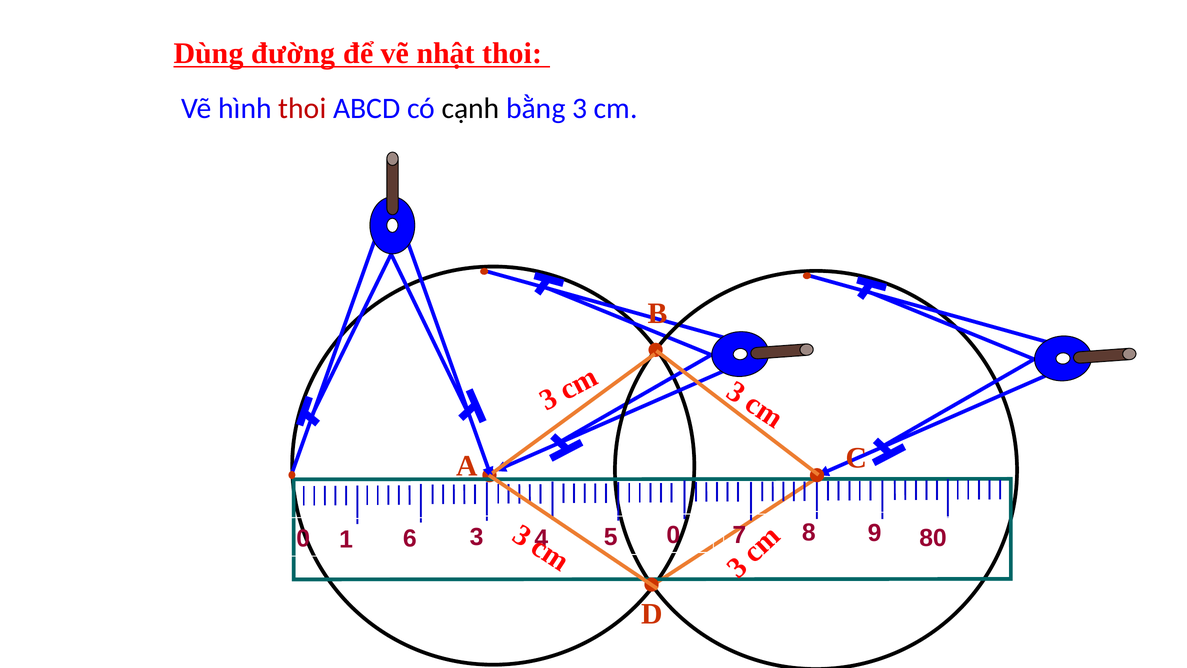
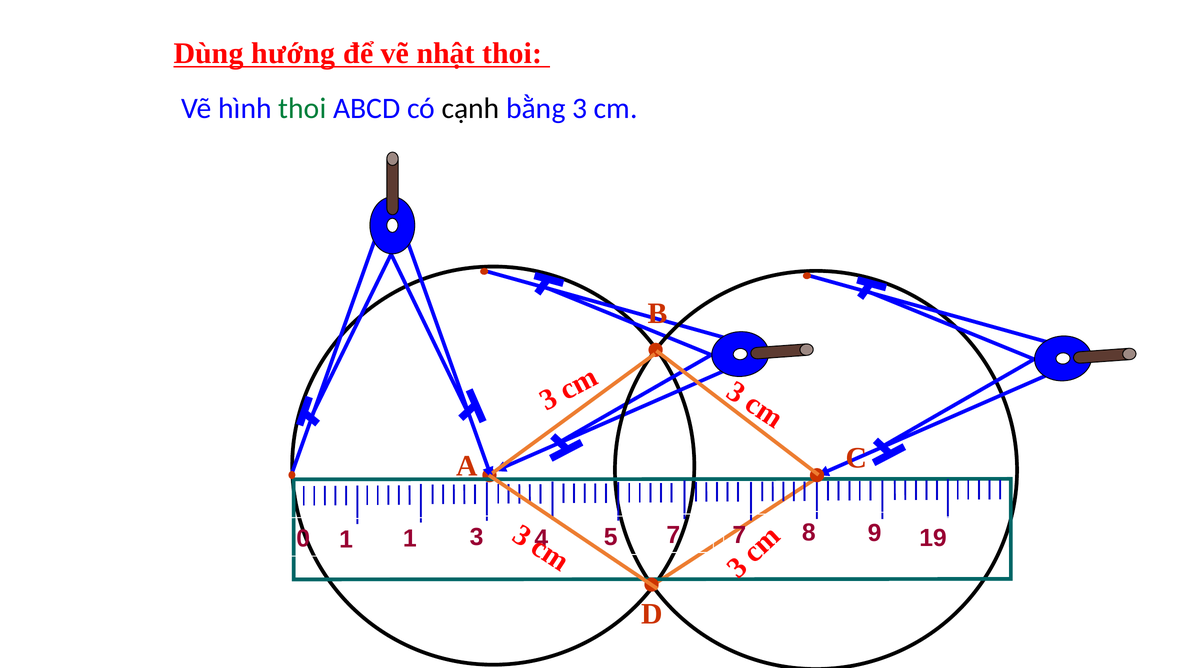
đường: đường -> hướng
thoi at (302, 108) colour: red -> green
1 6: 6 -> 1
0 at (673, 535): 0 -> 7
80: 80 -> 19
